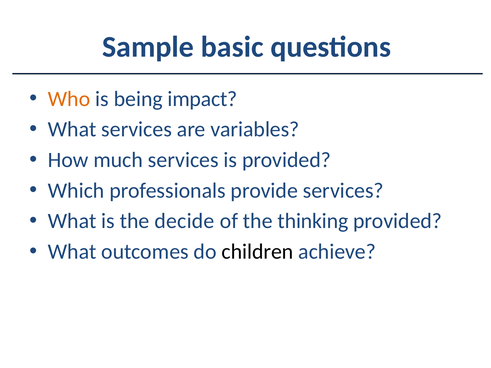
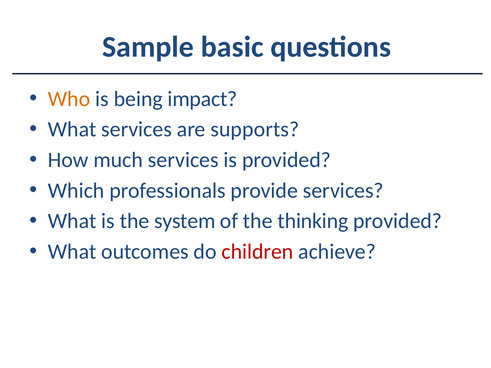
variables: variables -> supports
decide: decide -> system
children colour: black -> red
